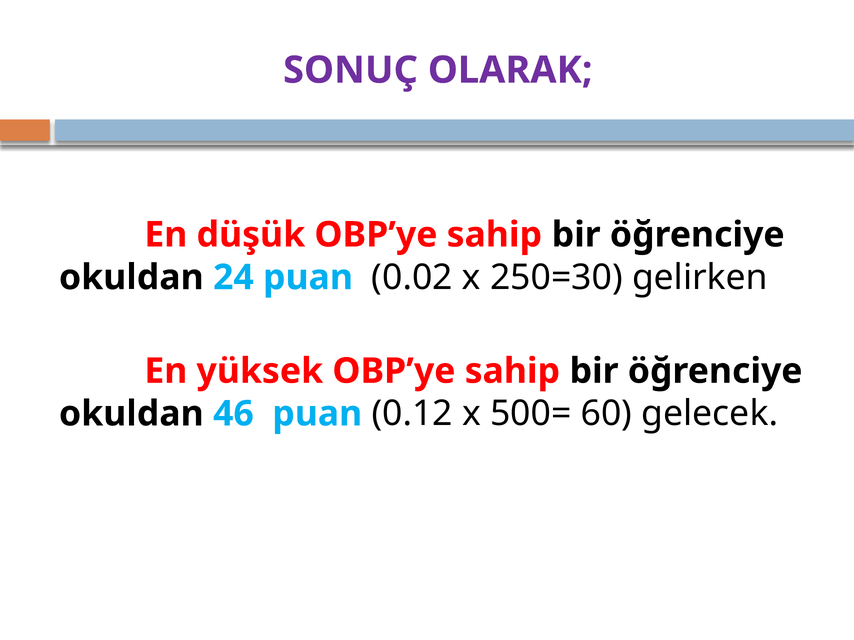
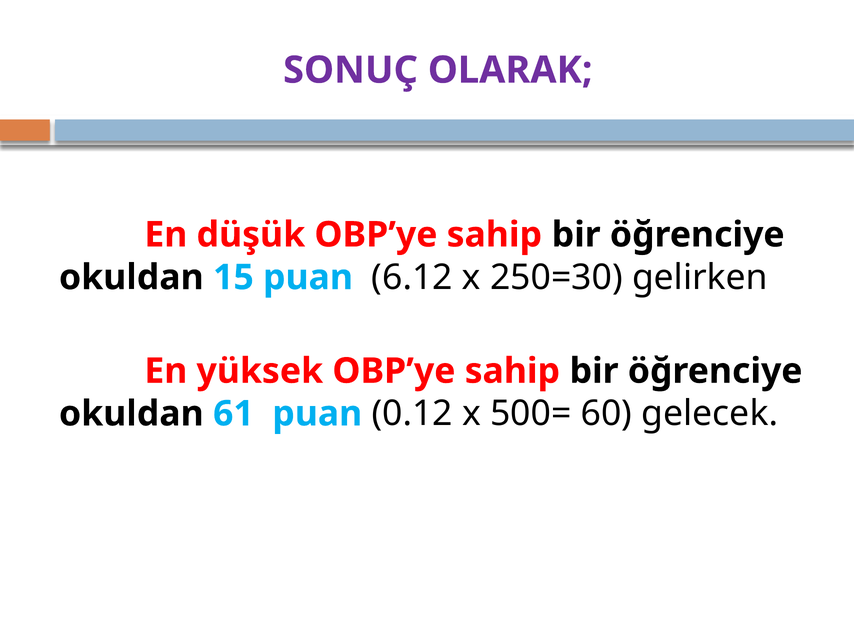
24: 24 -> 15
0.02: 0.02 -> 6.12
46: 46 -> 61
